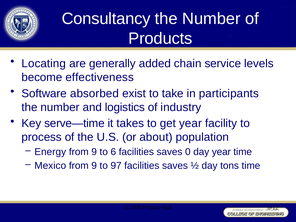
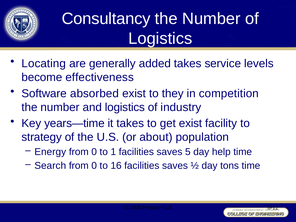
Products at (160, 38): Products -> Logistics
added chain: chain -> takes
take: take -> they
participants: participants -> competition
serve—time: serve—time -> years—time
get year: year -> exist
process: process -> strategy
9 at (94, 152): 9 -> 0
6: 6 -> 1
0: 0 -> 5
day year: year -> help
Mexico: Mexico -> Search
9 at (94, 166): 9 -> 0
97: 97 -> 16
